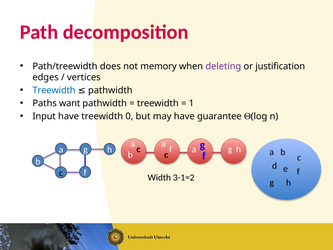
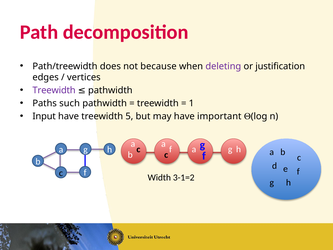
memory: memory -> because
Treewidth at (54, 90) colour: blue -> purple
want: want -> such
0: 0 -> 5
guarantee: guarantee -> important
